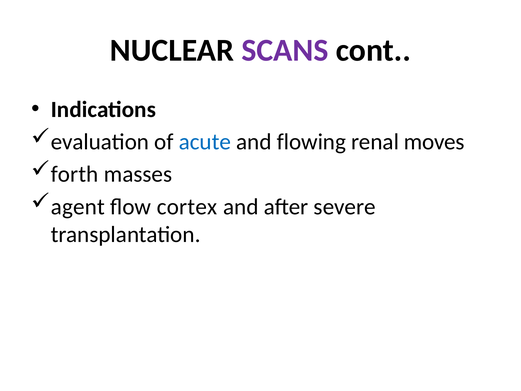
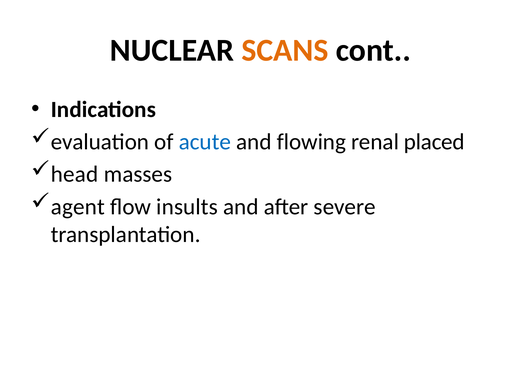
SCANS colour: purple -> orange
moves: moves -> placed
forth: forth -> head
cortex: cortex -> insults
